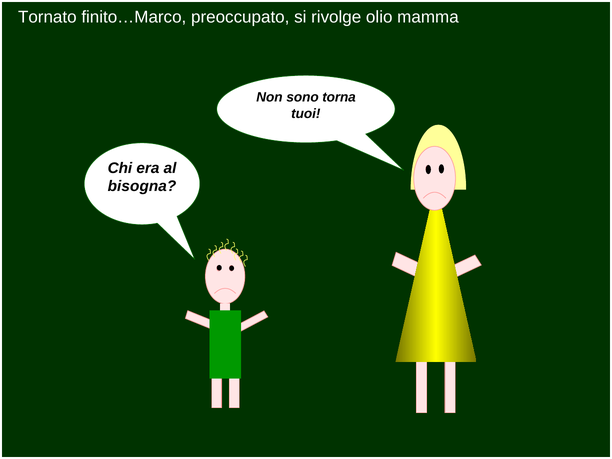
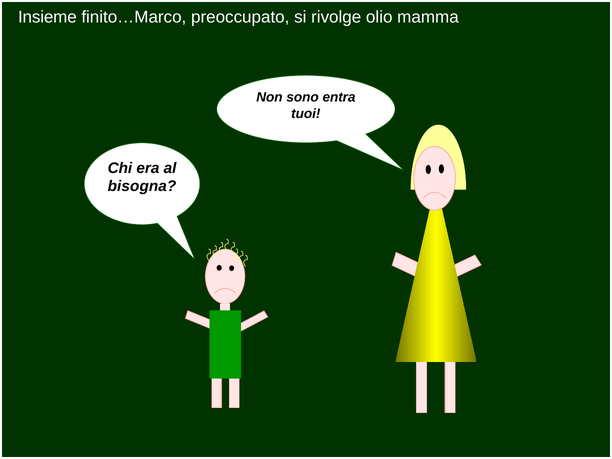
Tornato: Tornato -> Insieme
torna: torna -> entra
